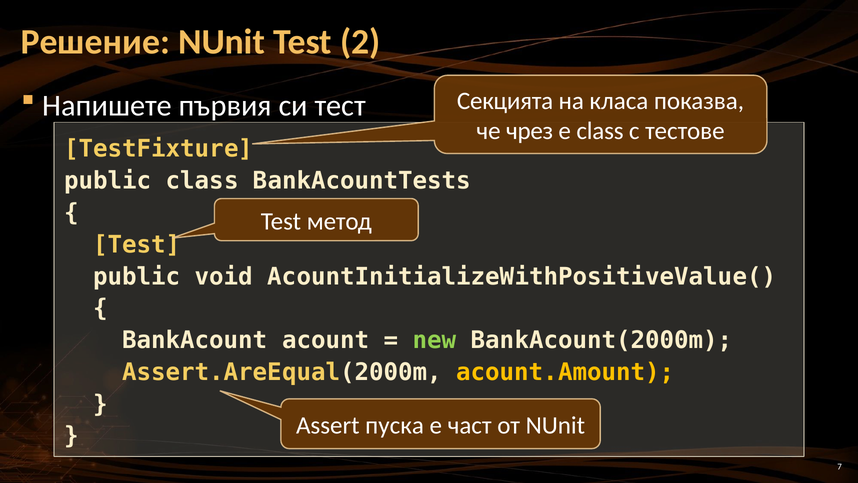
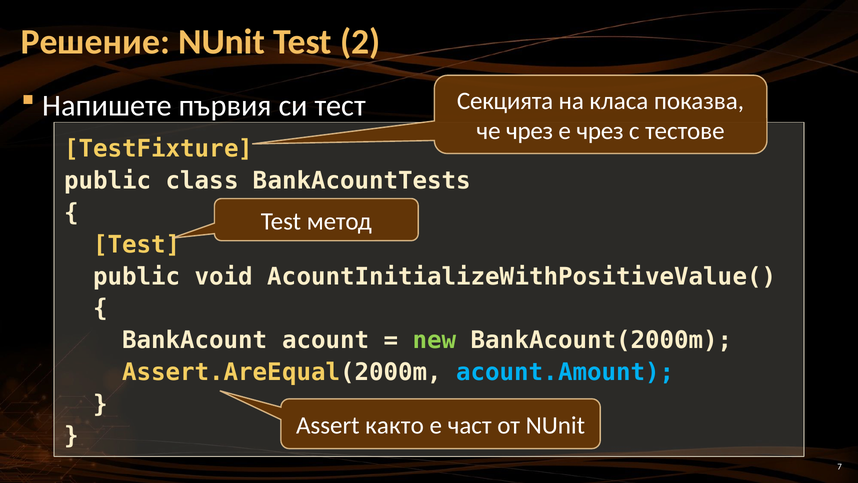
е class: class -> чрез
acount.Amount colour: yellow -> light blue
пуска: пуска -> както
